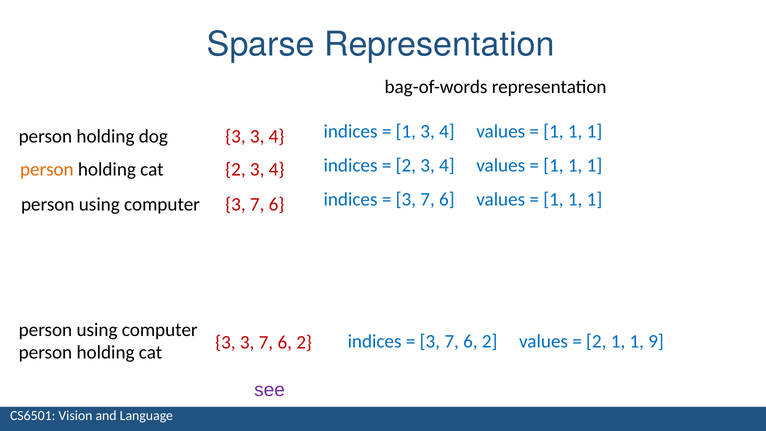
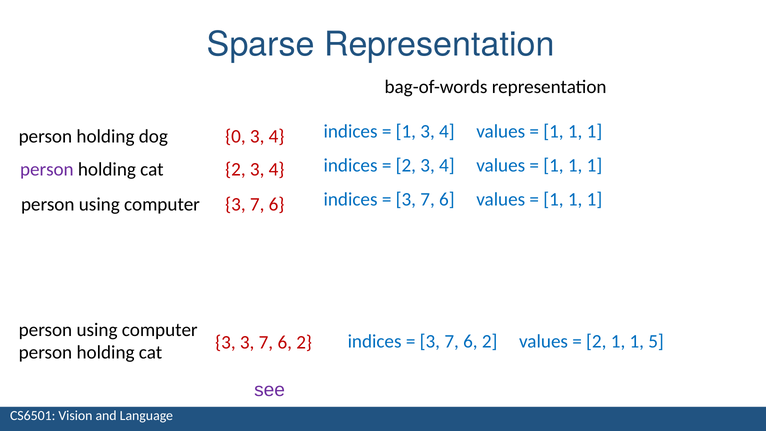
3 at (235, 136): 3 -> 0
person at (47, 169) colour: orange -> purple
9: 9 -> 5
